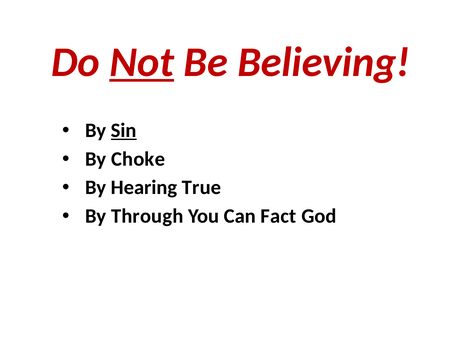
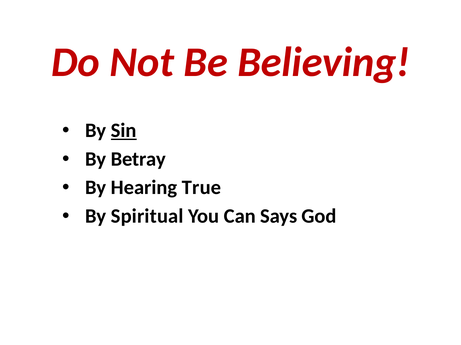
Not underline: present -> none
Choke: Choke -> Betray
Through: Through -> Spiritual
Fact: Fact -> Says
